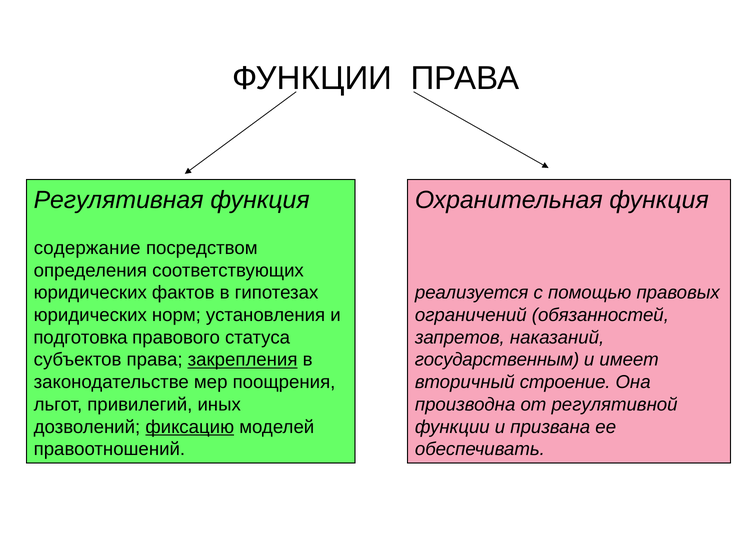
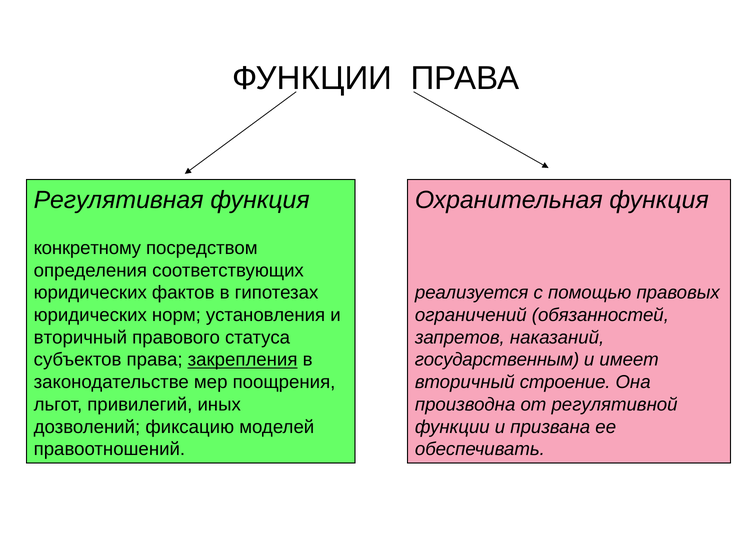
содержание: содержание -> конкретному
подготовка at (80, 337): подготовка -> вторичный
фиксацию underline: present -> none
